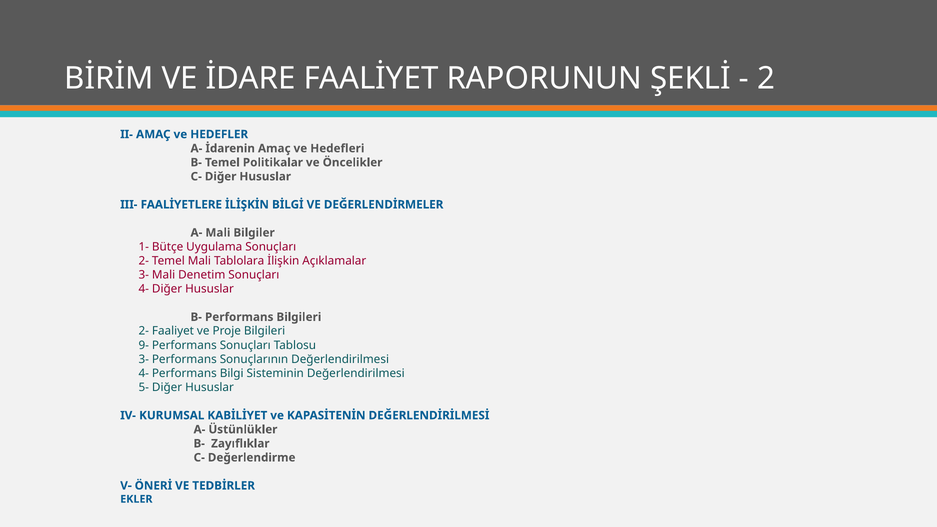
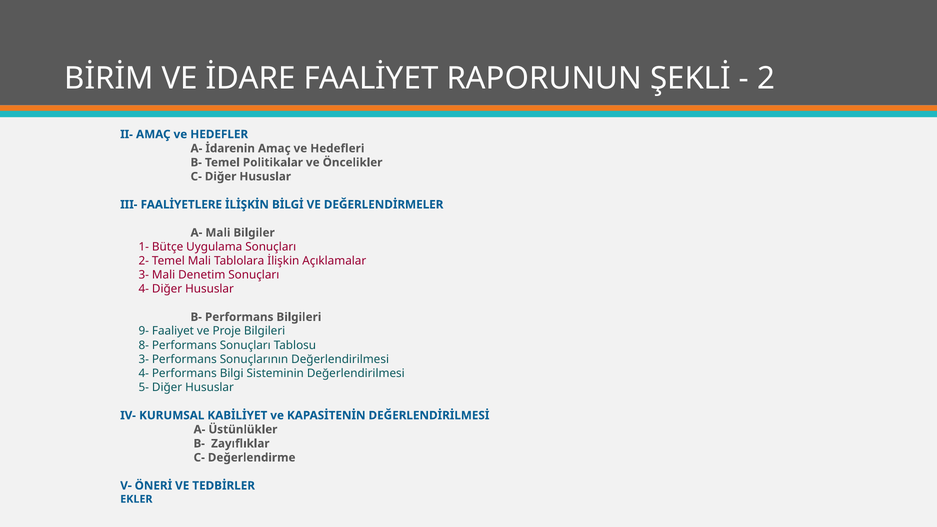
2- at (144, 331): 2- -> 9-
9-: 9- -> 8-
